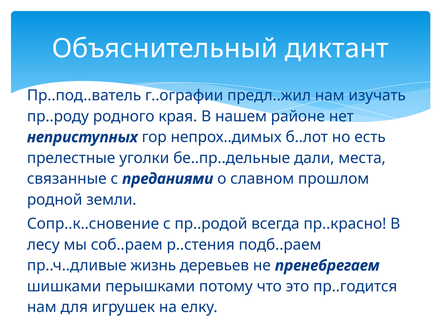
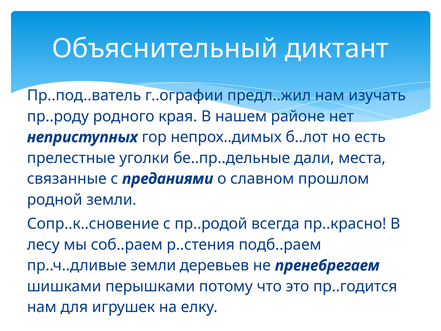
пр..ч..дливые жизнь: жизнь -> земли
